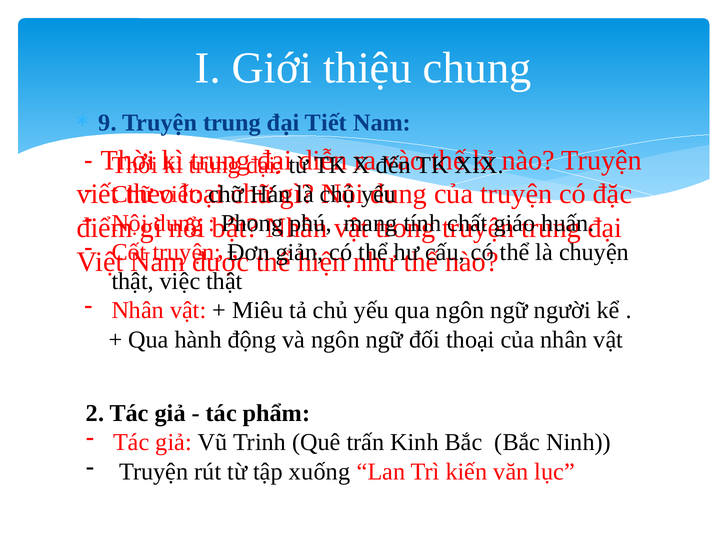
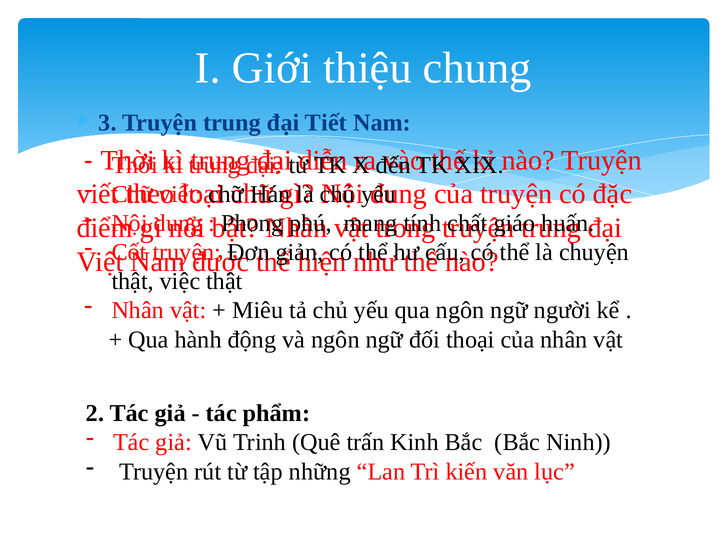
9: 9 -> 3
xuống: xuống -> những
